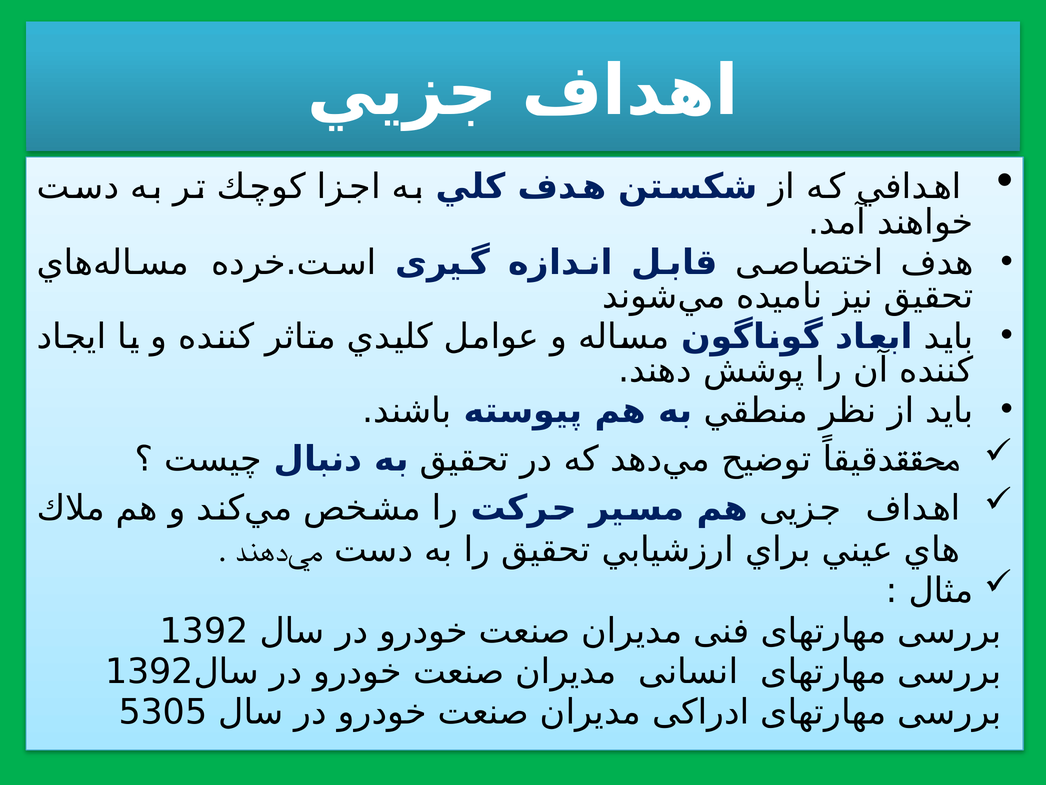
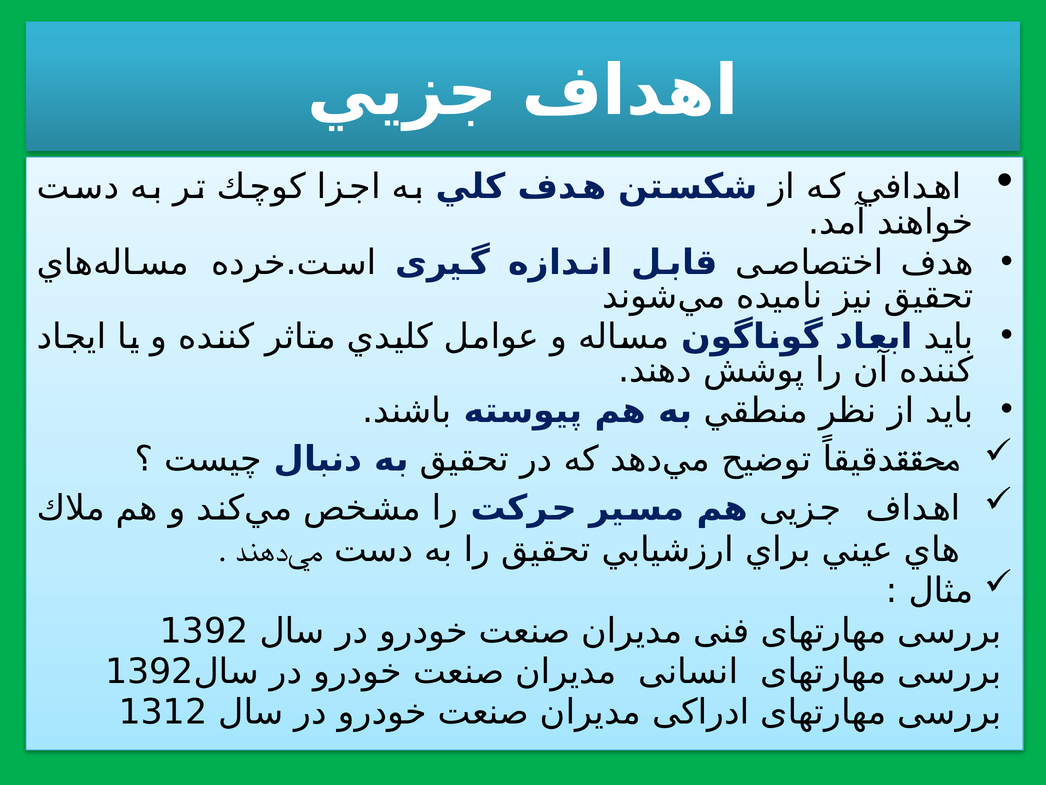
5305: 5305 -> 1312
